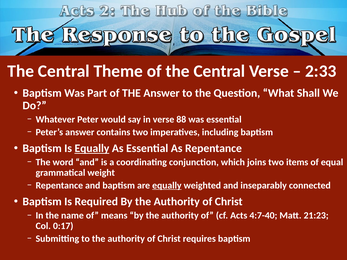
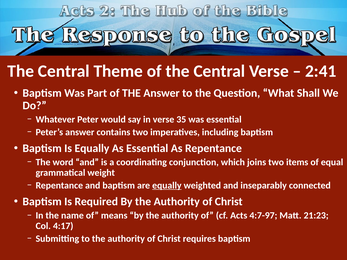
2:33: 2:33 -> 2:41
88: 88 -> 35
Equally at (92, 149) underline: present -> none
4:7-40: 4:7-40 -> 4:7-97
0:17: 0:17 -> 4:17
